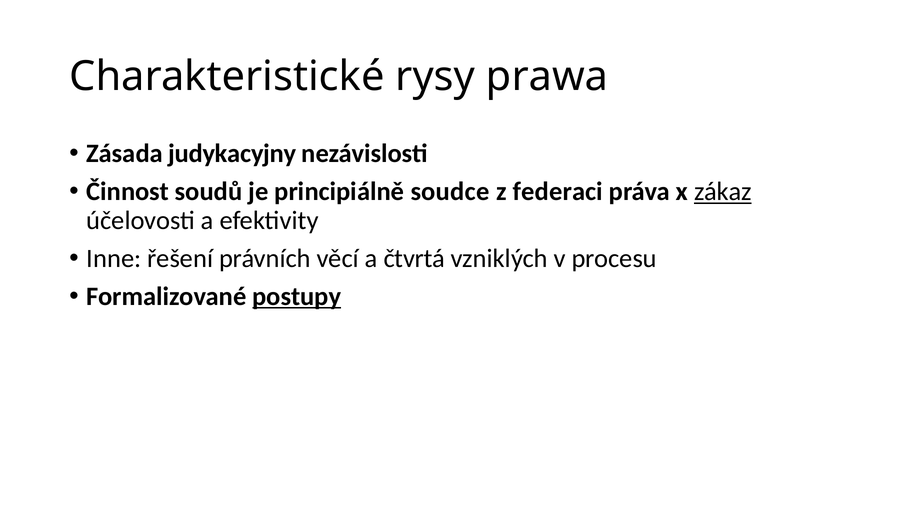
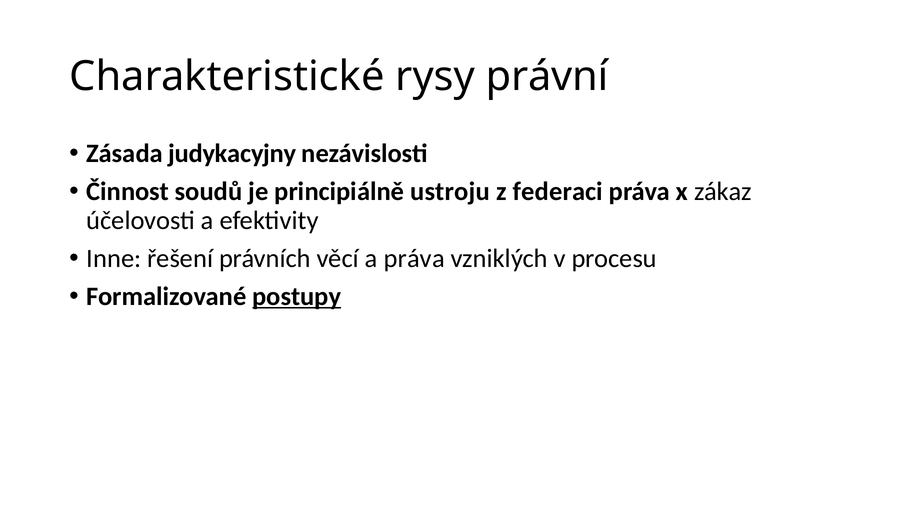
prawa: prawa -> právní
soudce: soudce -> ustroju
zákaz underline: present -> none
a čtvrtá: čtvrtá -> práva
